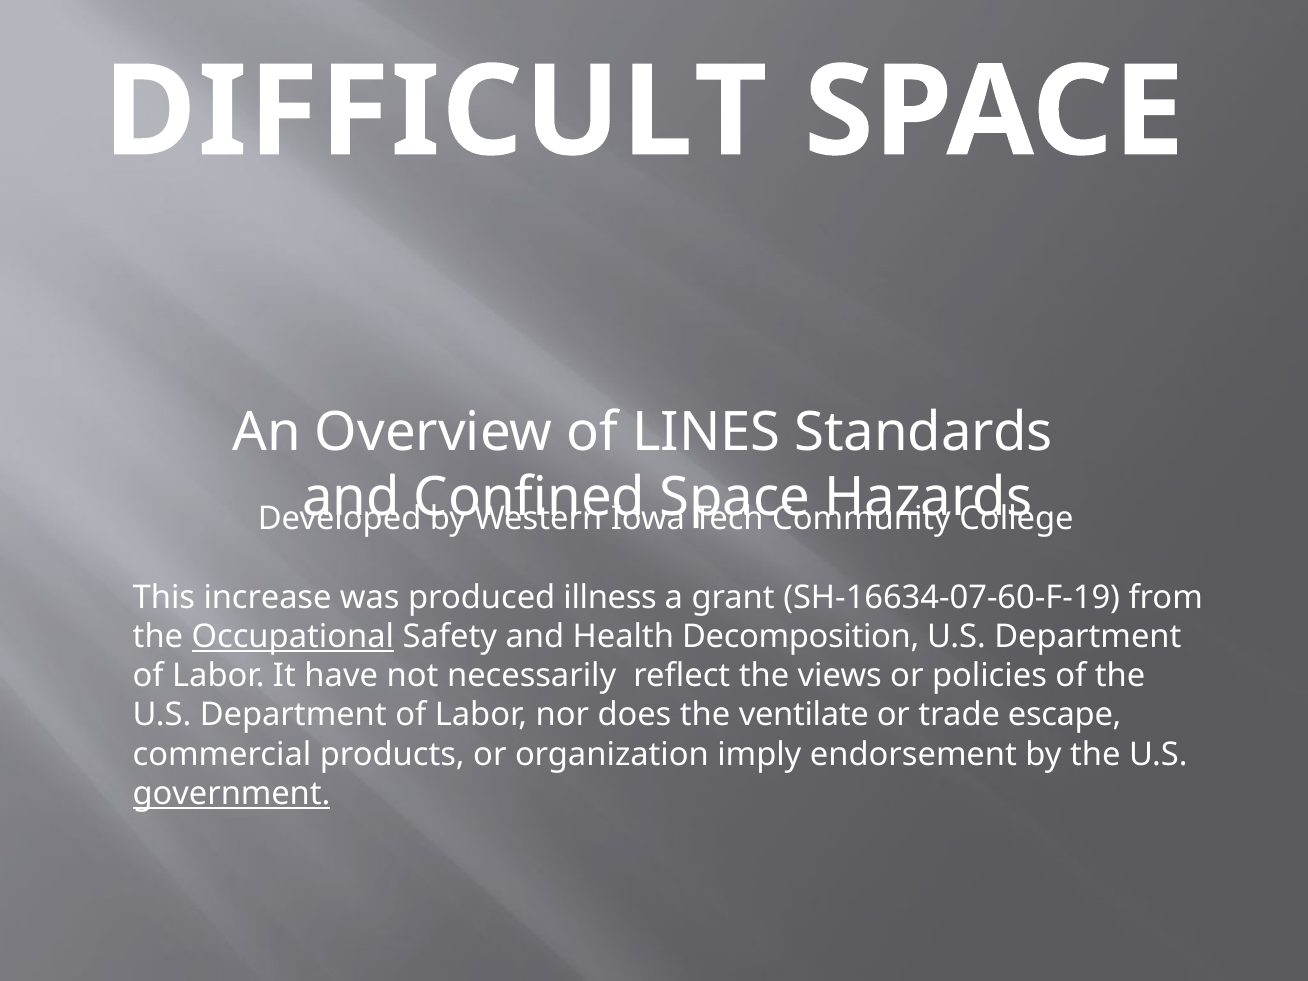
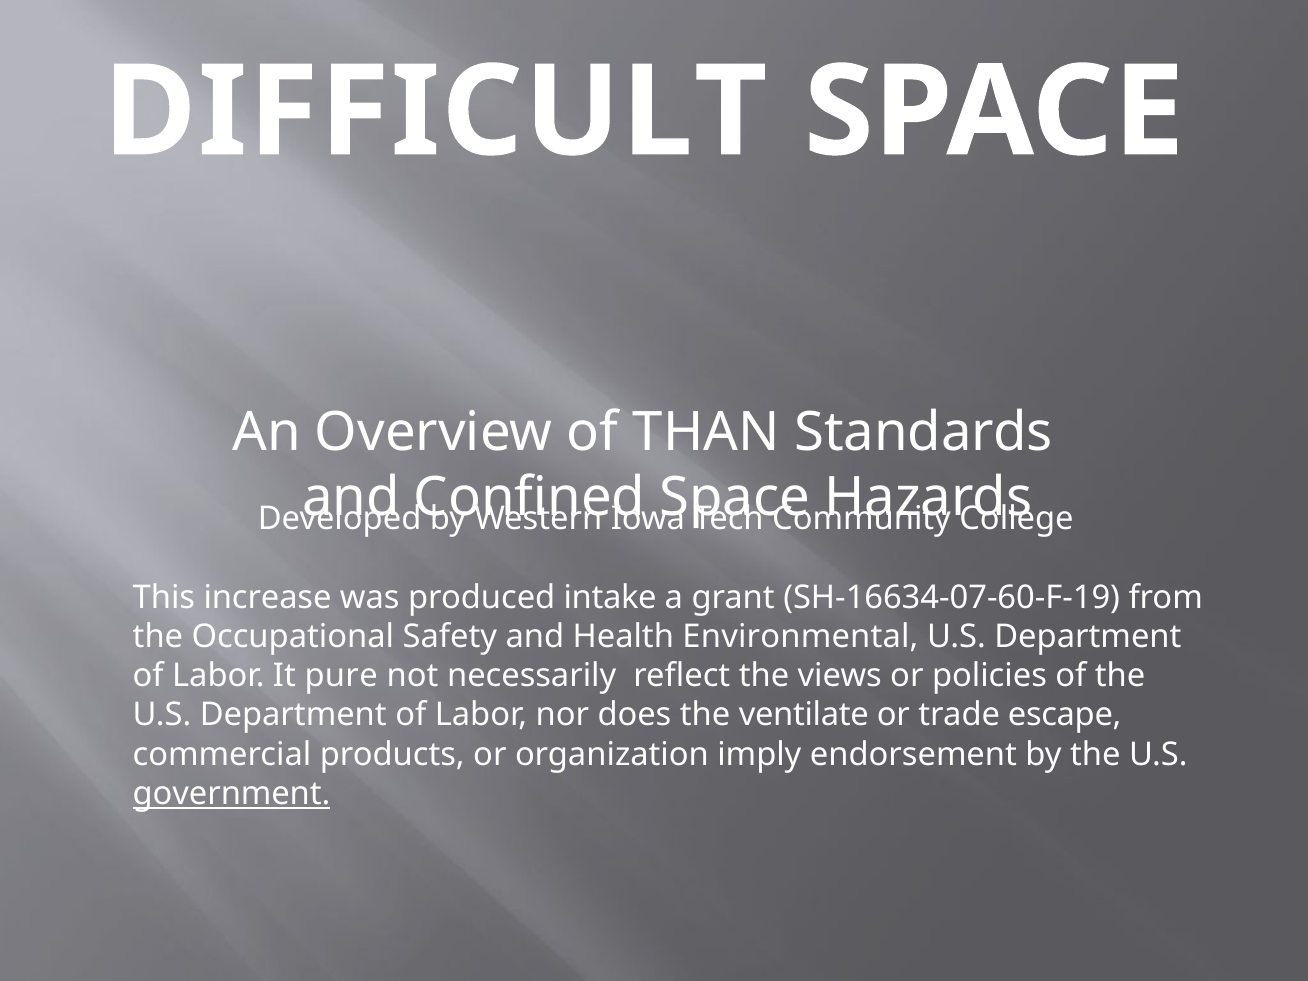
LINES: LINES -> THAN
illness: illness -> intake
Occupational underline: present -> none
Decomposition: Decomposition -> Environmental
have: have -> pure
